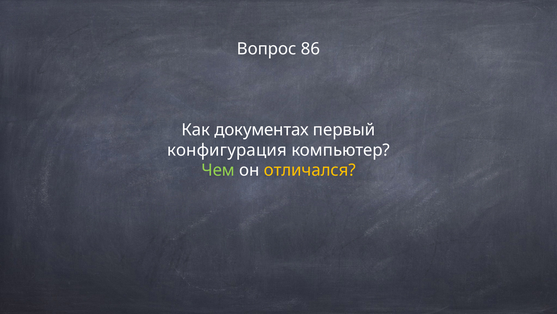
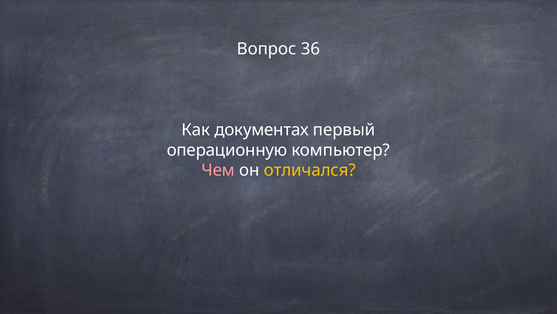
86: 86 -> 36
конфигурация: конфигурация -> операционную
Чем colour: light green -> pink
